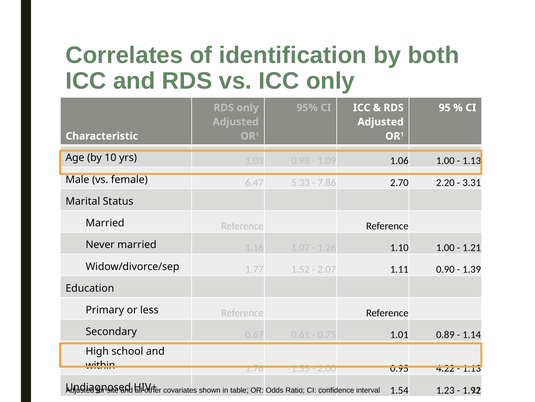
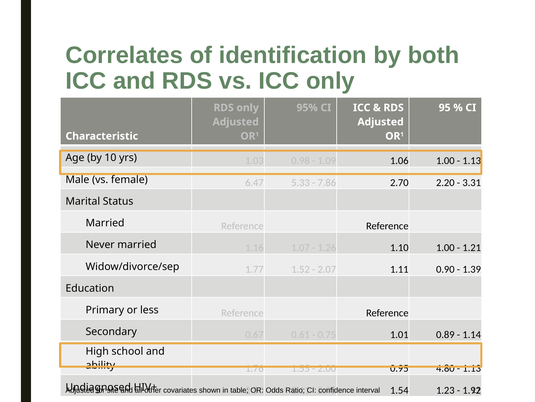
within: within -> ability
4.22: 4.22 -> 4.80
